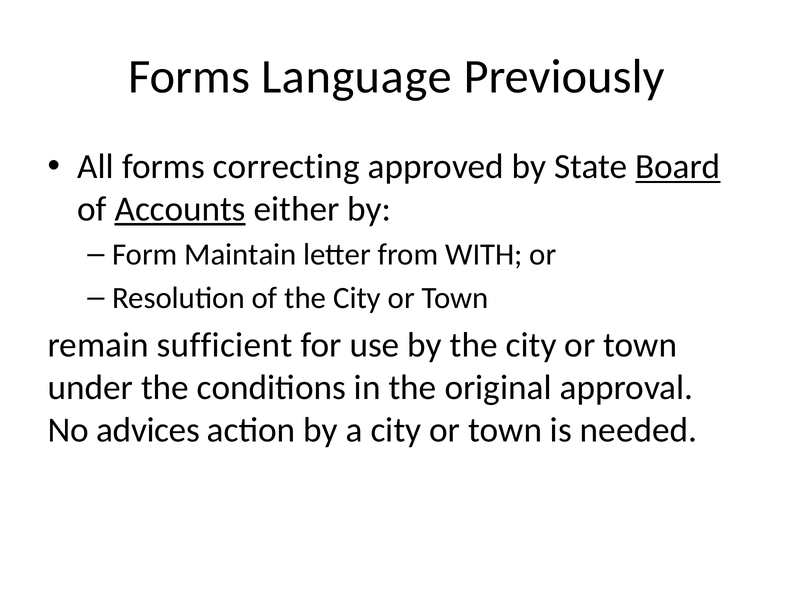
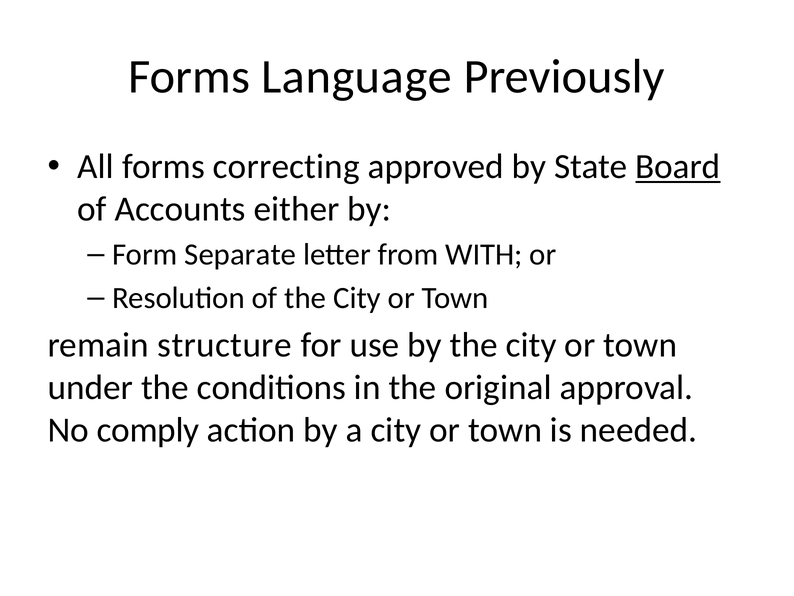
Accounts underline: present -> none
Maintain: Maintain -> Separate
sufficient: sufficient -> structure
advices: advices -> comply
